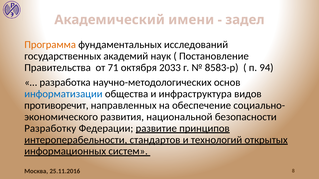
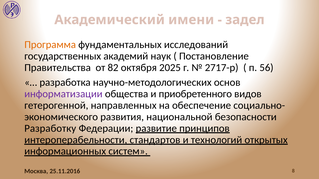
71: 71 -> 82
2033: 2033 -> 2025
8583-р: 8583-р -> 2717-р
94: 94 -> 56
информатизации colour: blue -> purple
инфраструктура: инфраструктура -> приобретенного
противоречит: противоречит -> гетерогенной
